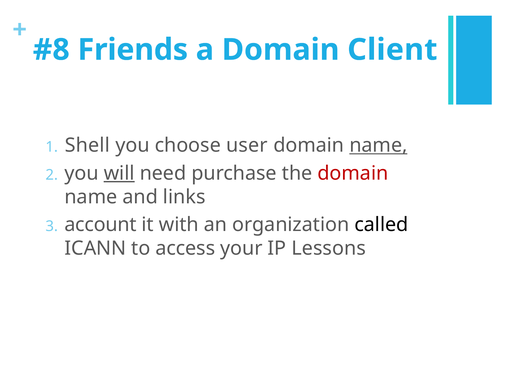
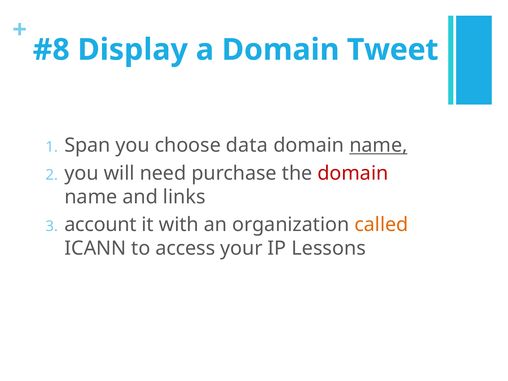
Friends: Friends -> Display
Client: Client -> Tweet
Shell: Shell -> Span
user: user -> data
will underline: present -> none
called colour: black -> orange
